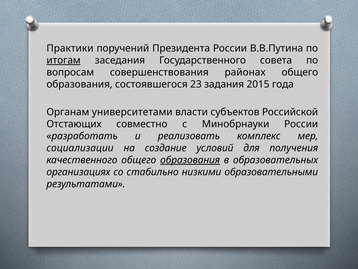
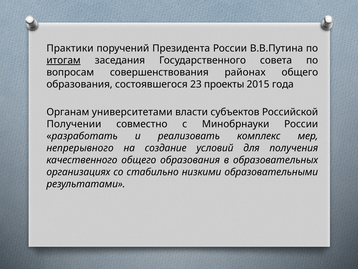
задания: задания -> проекты
Отстающих: Отстающих -> Получении
социализации: социализации -> непрерывного
образования at (190, 160) underline: present -> none
